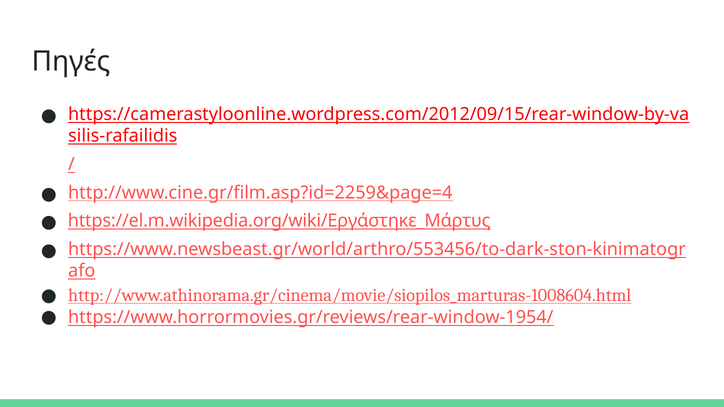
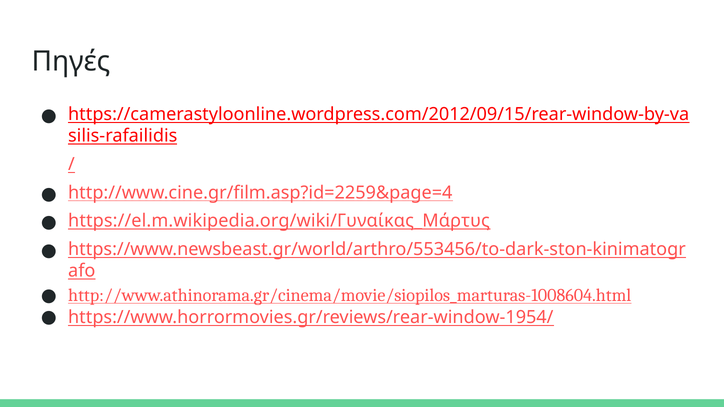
https://el.m.wikipedia.org/wiki/Εργάστηκε_Μάρτυς: https://el.m.wikipedia.org/wiki/Εργάστηκε_Μάρτυς -> https://el.m.wikipedia.org/wiki/Γυναίκας_Μάρτυς
